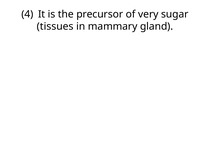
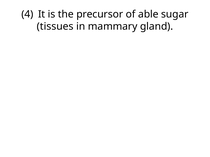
very: very -> able
